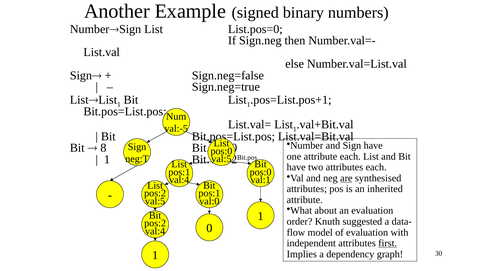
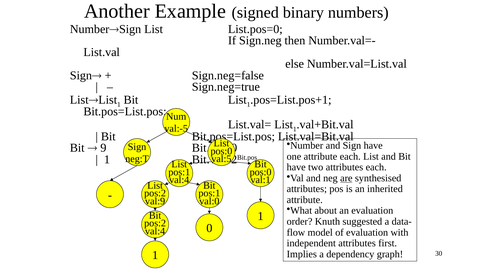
8: 8 -> 9
val:5 at (155, 201): val:5 -> val:9
first underline: present -> none
